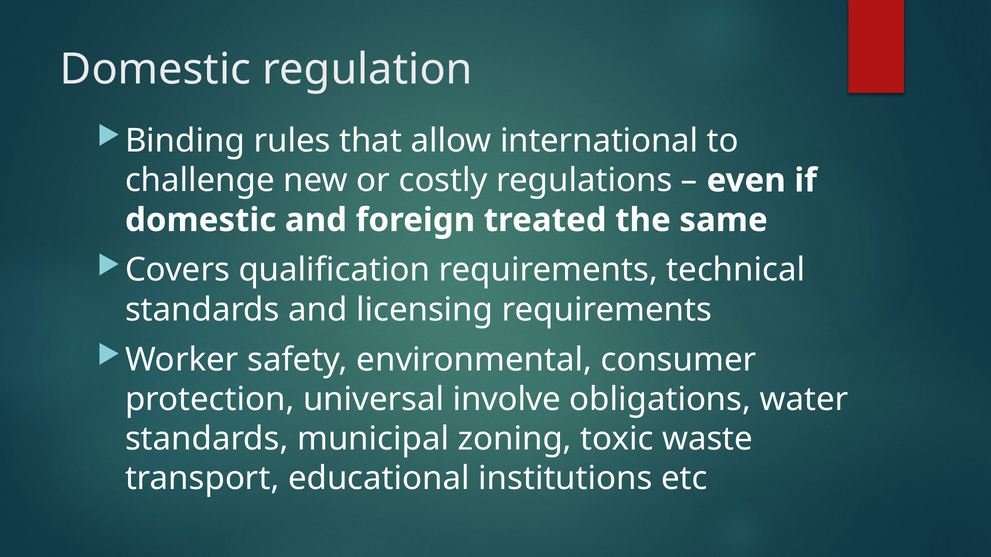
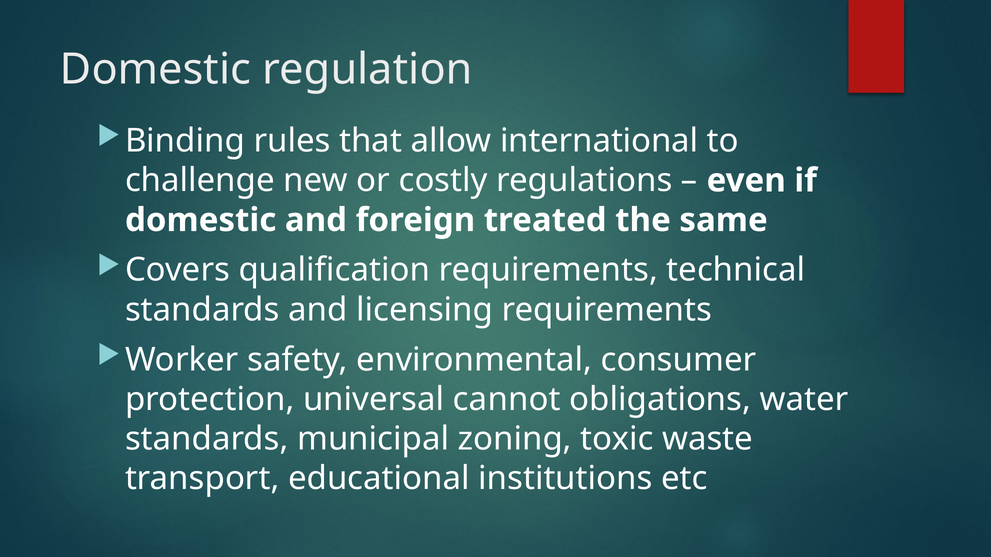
involve: involve -> cannot
